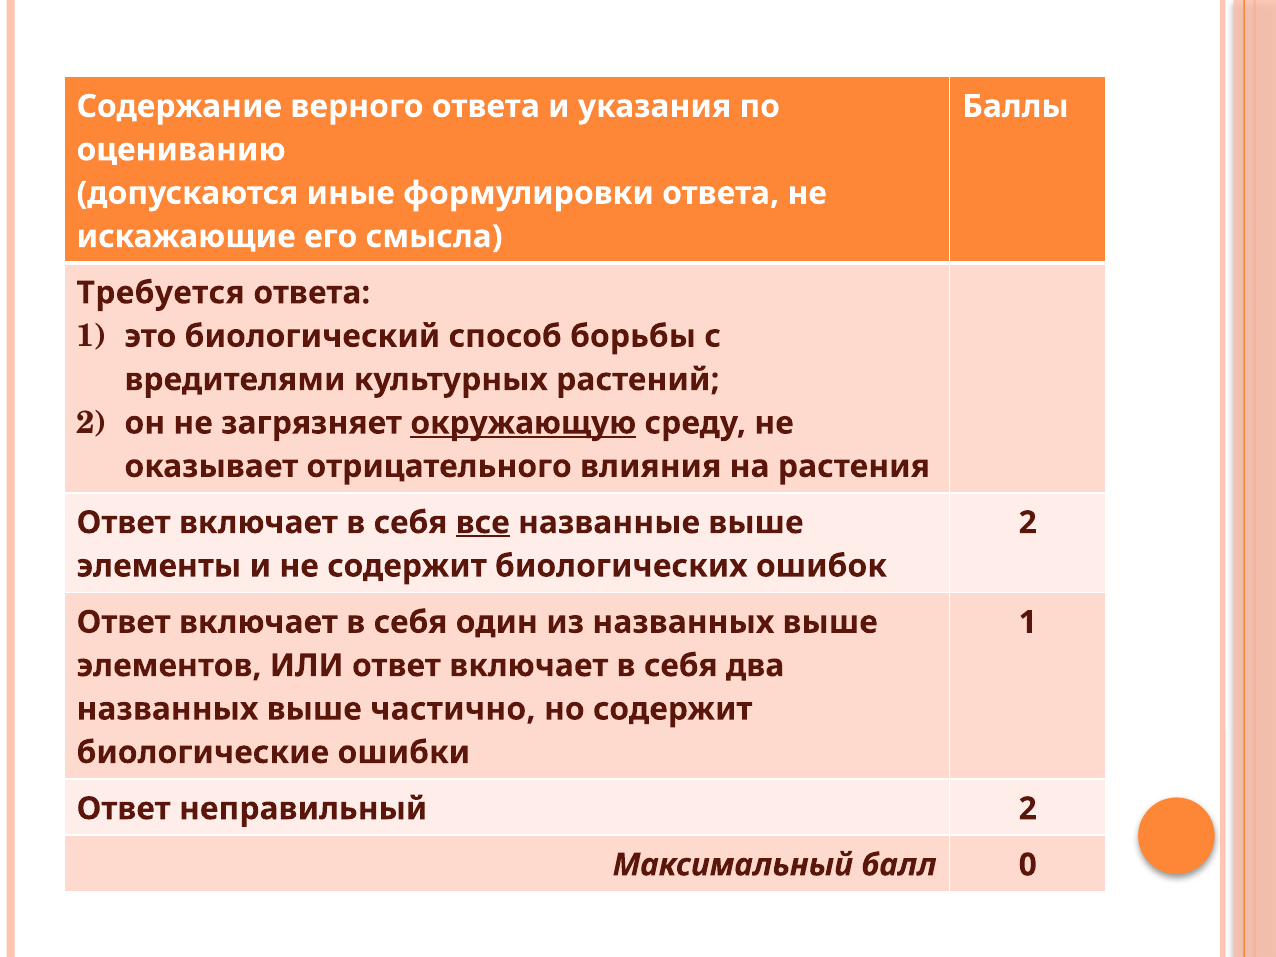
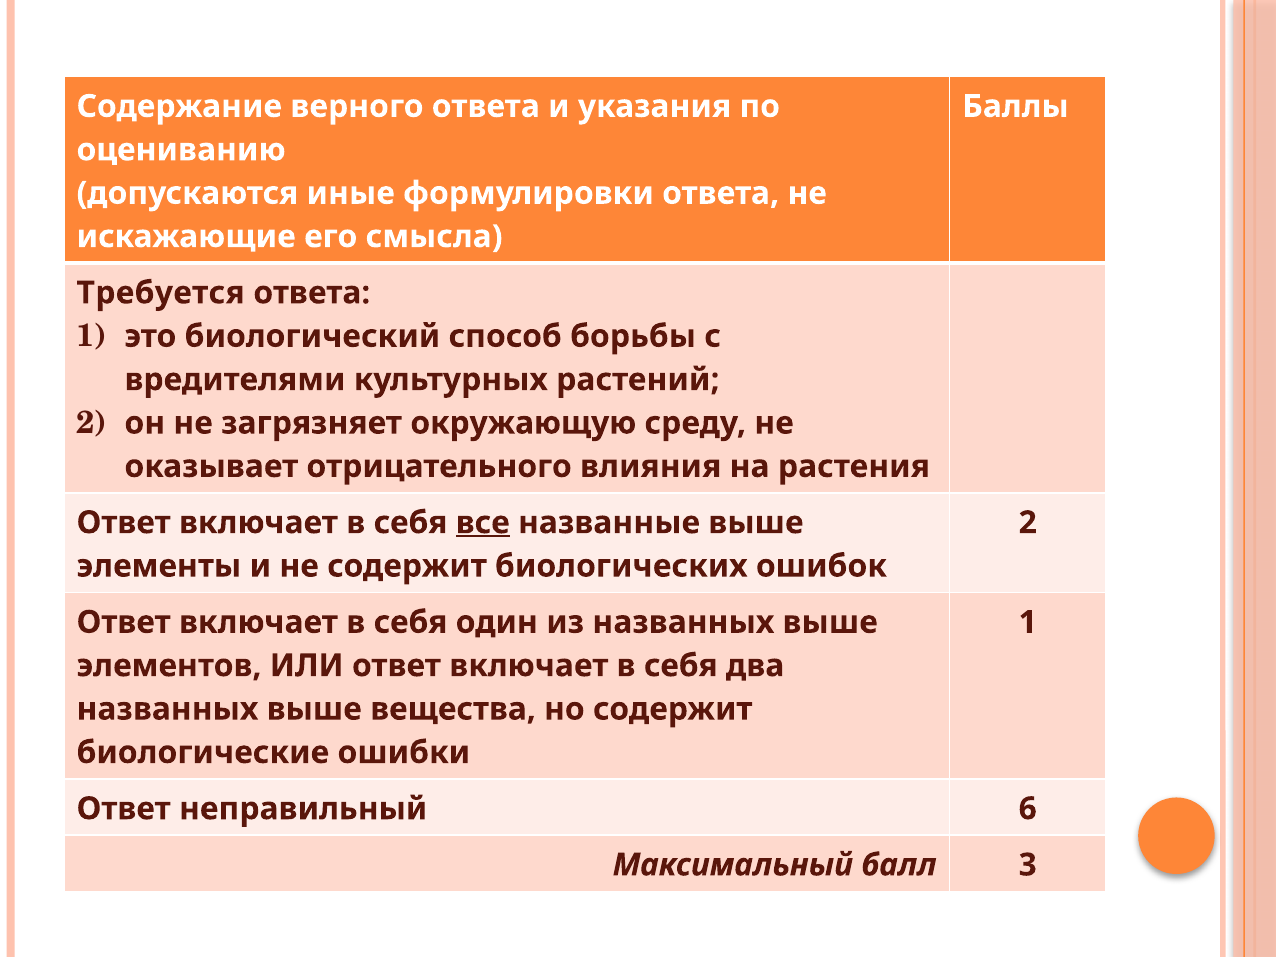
окружающую underline: present -> none
частично: частично -> вещества
неправильный 2: 2 -> 6
0: 0 -> 3
